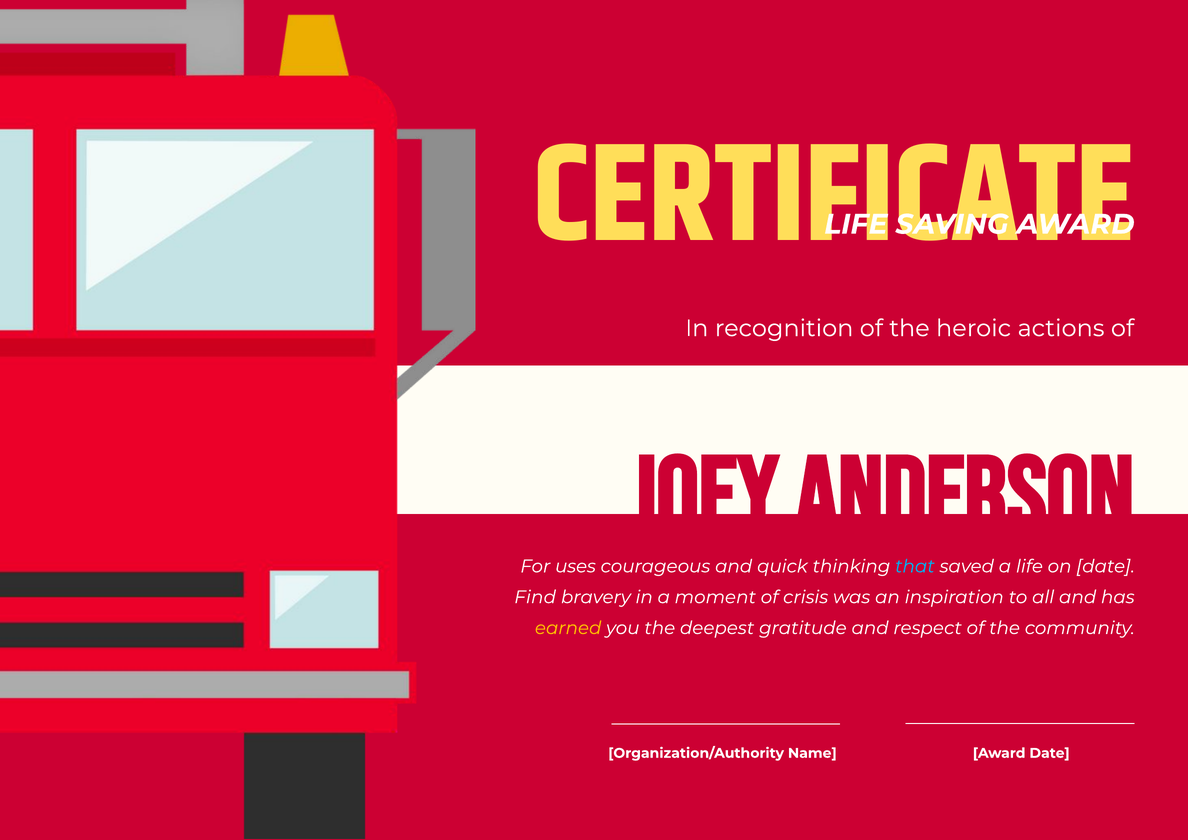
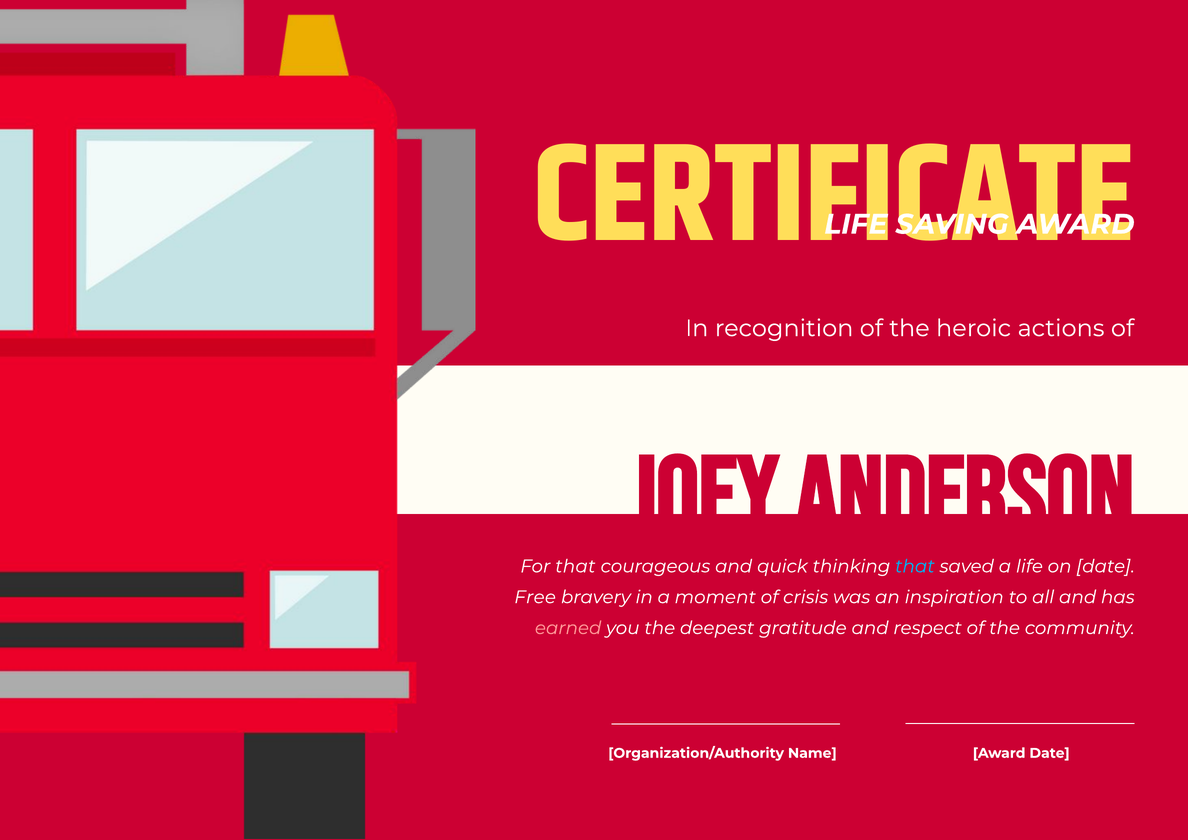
For uses: uses -> that
Find: Find -> Free
earned colour: yellow -> pink
